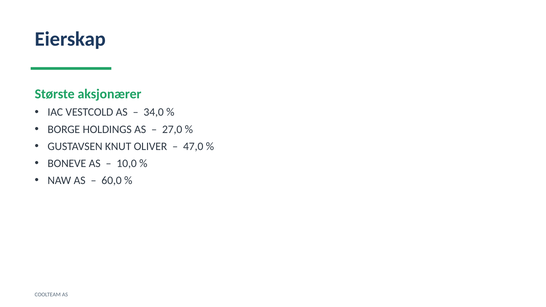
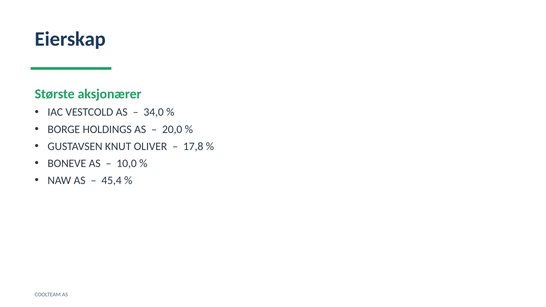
27,0: 27,0 -> 20,0
47,0: 47,0 -> 17,8
60,0: 60,0 -> 45,4
